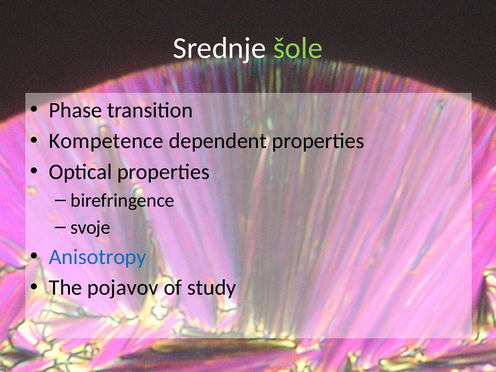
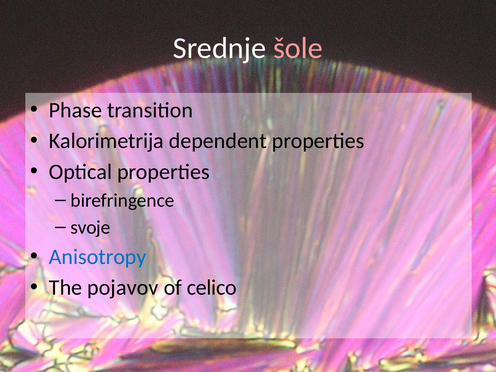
šole colour: light green -> pink
Kompetence: Kompetence -> Kalorimetrija
study: study -> celico
